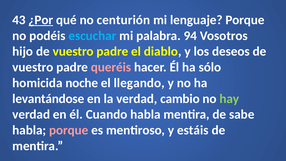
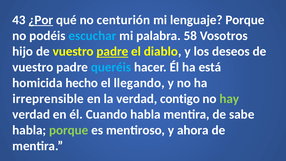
94: 94 -> 58
padre at (112, 51) underline: none -> present
queréis colour: pink -> light blue
sólo: sólo -> está
noche: noche -> hecho
levantándose: levantándose -> irreprensible
cambio: cambio -> contigo
porque at (69, 130) colour: pink -> light green
estáis: estáis -> ahora
